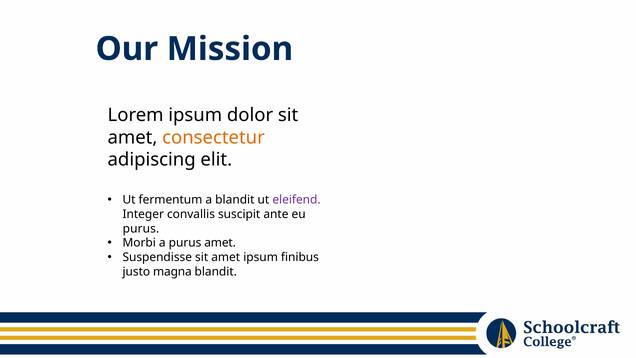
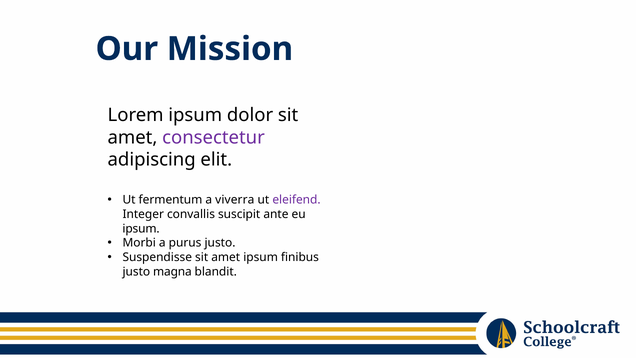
consectetur colour: orange -> purple
a blandit: blandit -> viverra
purus at (141, 228): purus -> ipsum
purus amet: amet -> justo
